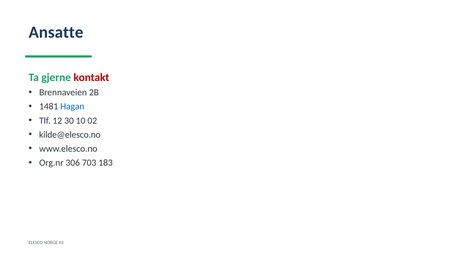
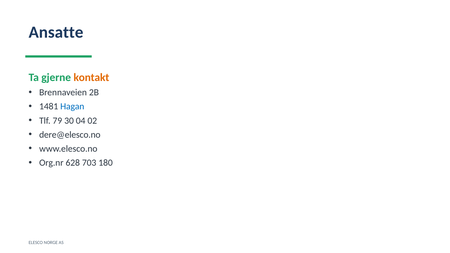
kontakt colour: red -> orange
12: 12 -> 79
10: 10 -> 04
kilde@elesco.no: kilde@elesco.no -> dere@elesco.no
306: 306 -> 628
183: 183 -> 180
